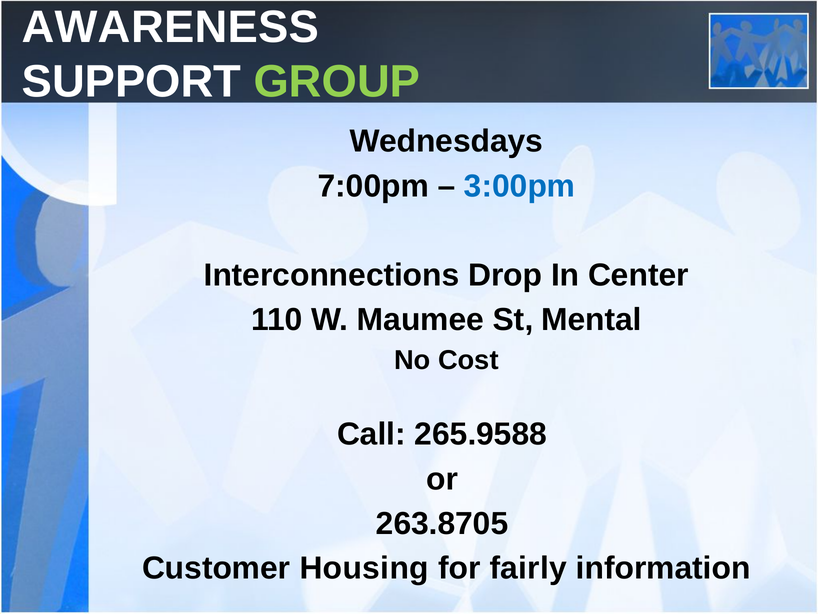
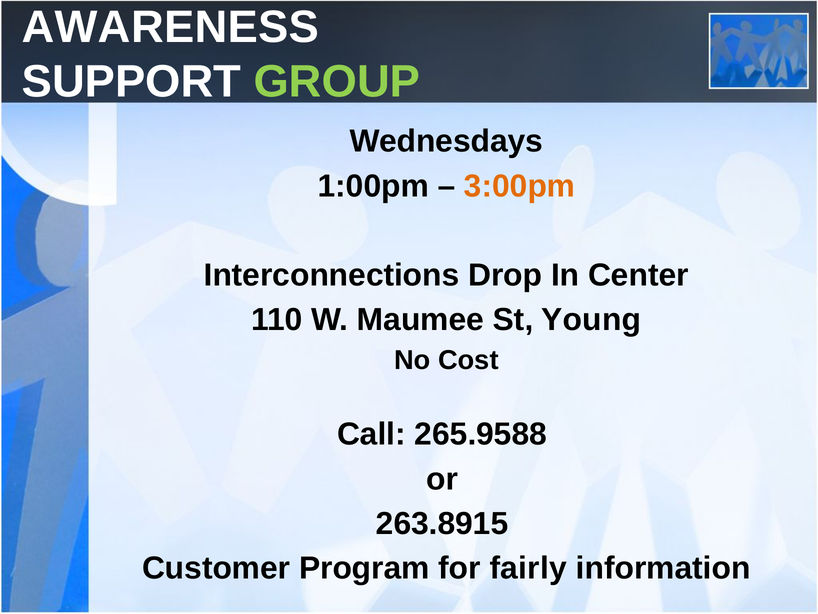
7:00pm: 7:00pm -> 1:00pm
3:00pm colour: blue -> orange
Mental: Mental -> Young
263.8705: 263.8705 -> 263.8915
Housing: Housing -> Program
